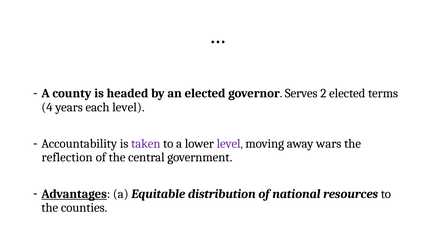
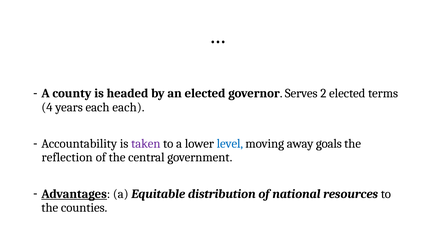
each level: level -> each
level at (230, 144) colour: purple -> blue
wars: wars -> goals
